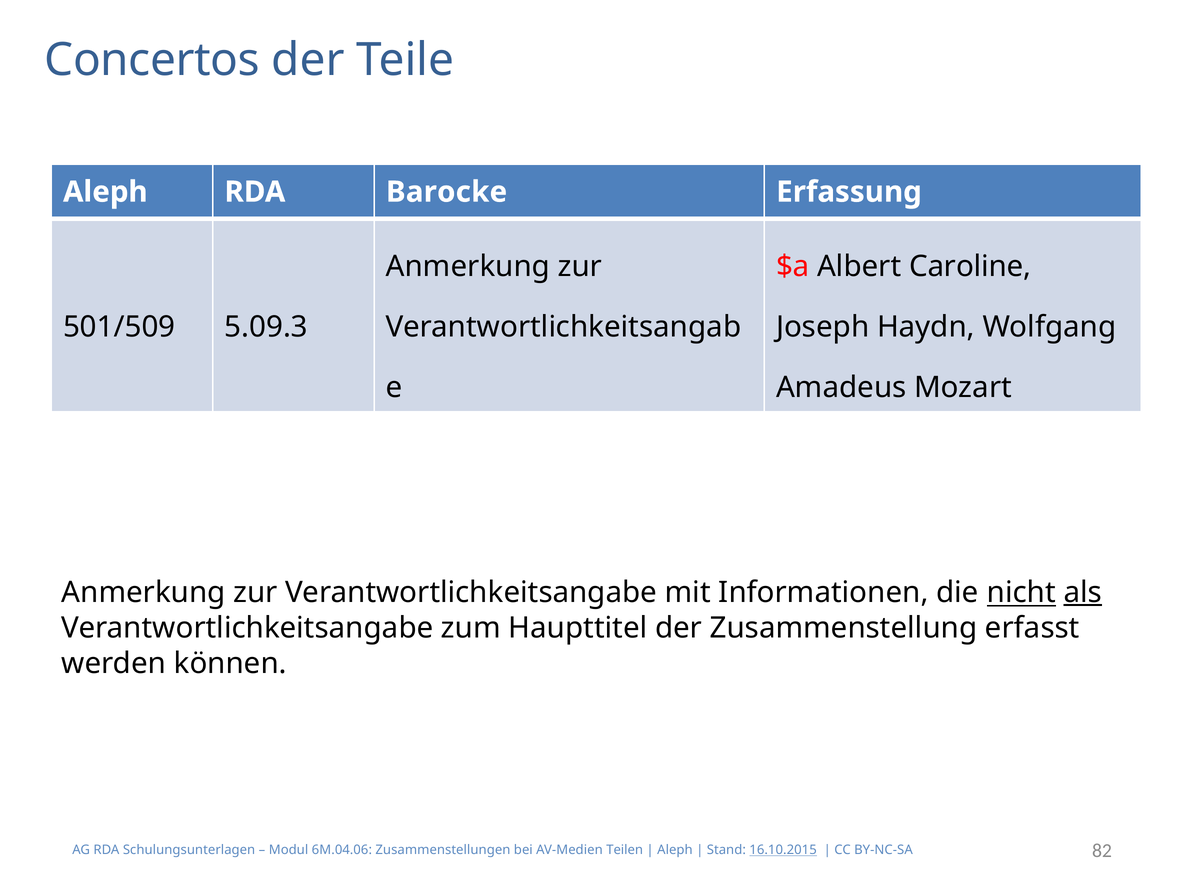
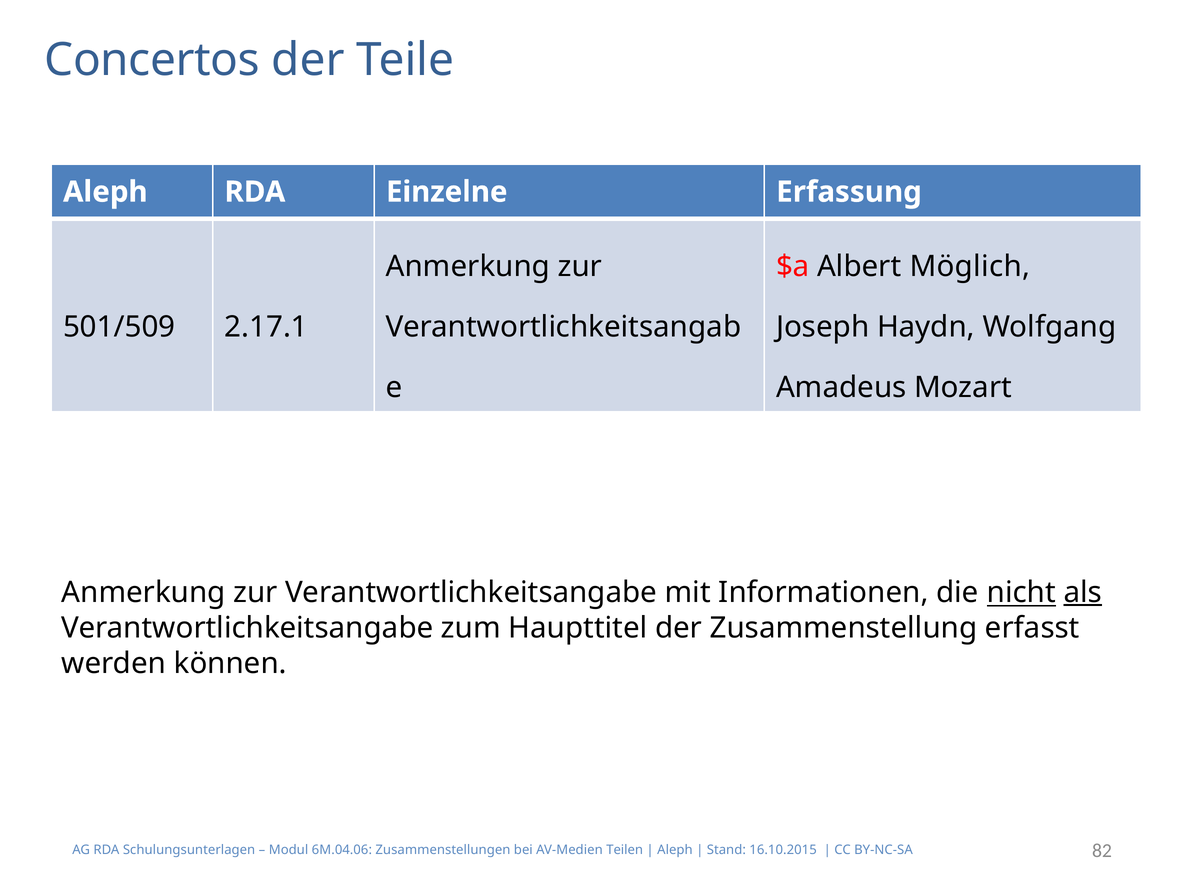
Barocke: Barocke -> Einzelne
Caroline: Caroline -> Möglich
5.09.3: 5.09.3 -> 2.17.1
16.10.2015 underline: present -> none
